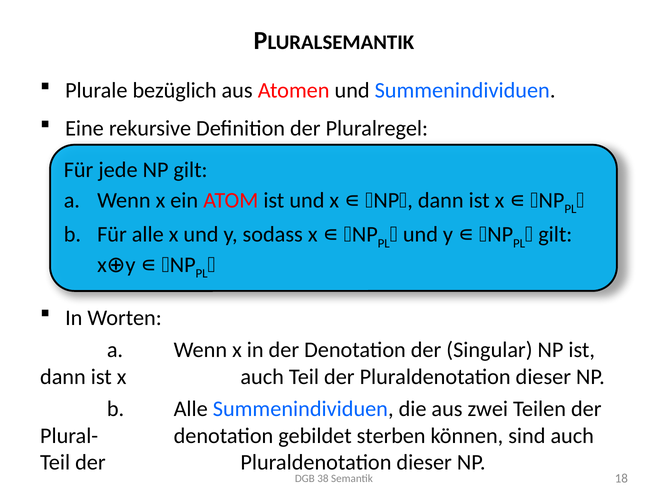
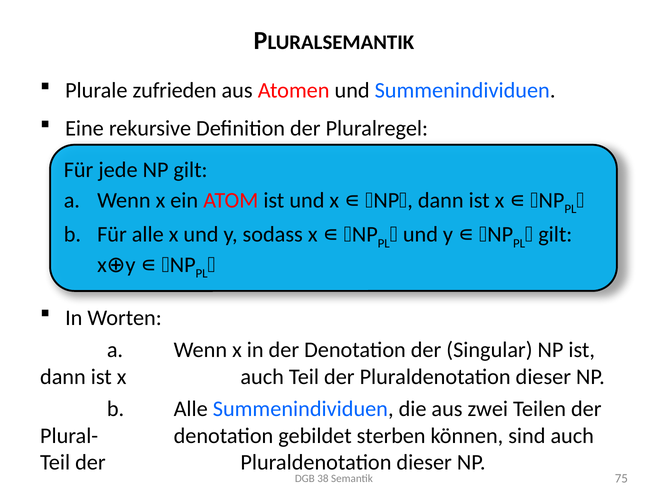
bezüglich: bezüglich -> zufrieden
18: 18 -> 75
